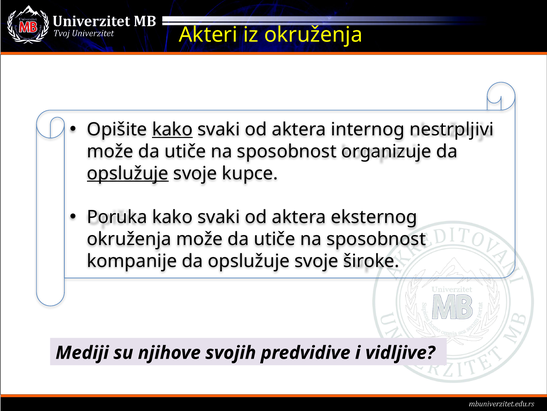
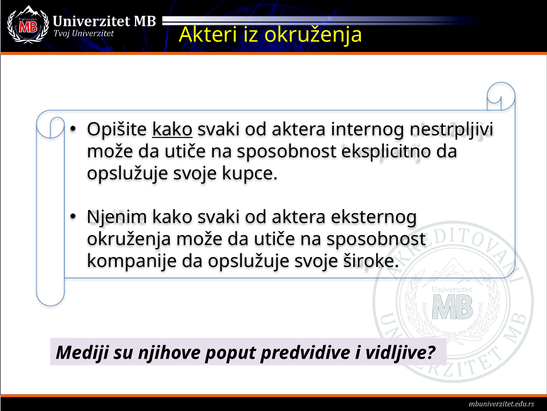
organizuje: organizuje -> eksplicitno
opslužuje at (128, 173) underline: present -> none
Poruka: Poruka -> Njenim
svojih: svojih -> poput
